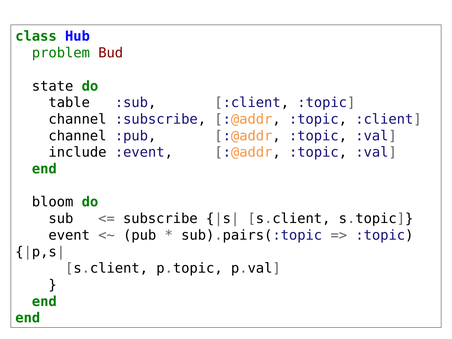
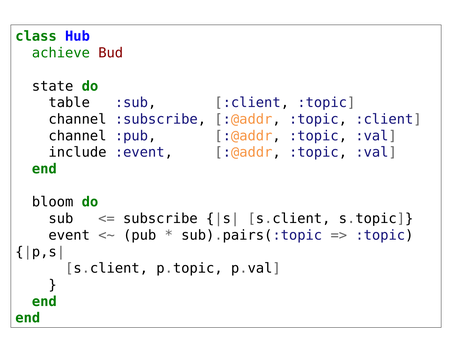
problem: problem -> achieve
